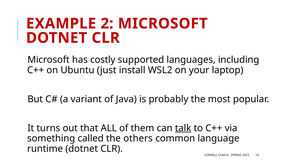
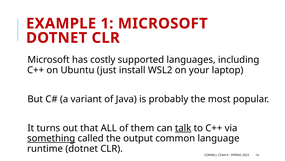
2: 2 -> 1
something underline: none -> present
others: others -> output
